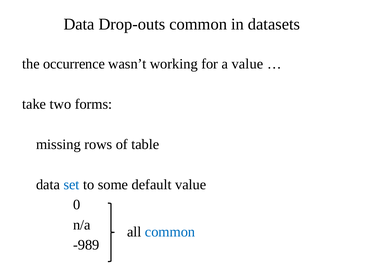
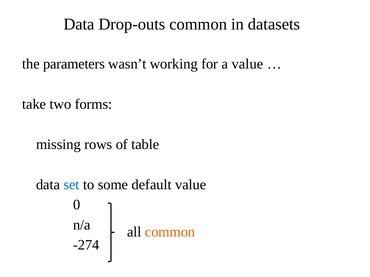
occurrence: occurrence -> parameters
common at (170, 232) colour: blue -> orange
-989: -989 -> -274
